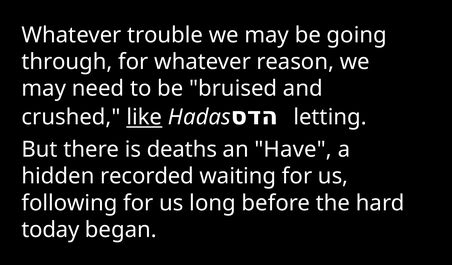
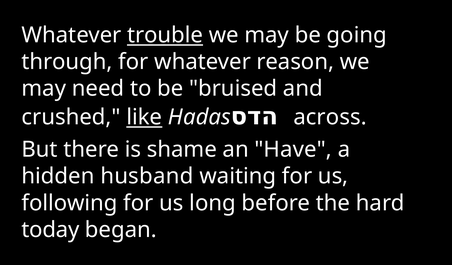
trouble underline: none -> present
letting: letting -> across
deaths: deaths -> shame
recorded: recorded -> husband
